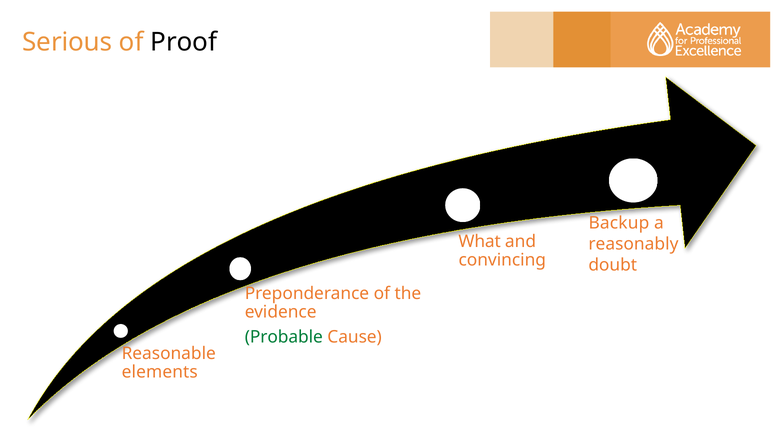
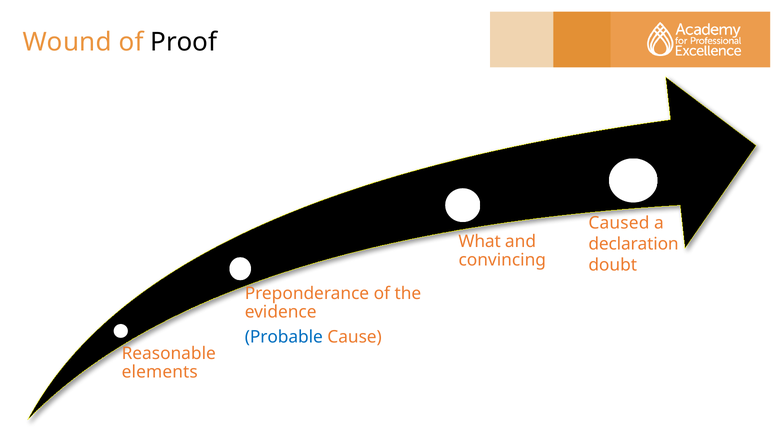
Serious: Serious -> Wound
Backup: Backup -> Caused
reasonably: reasonably -> declaration
Probable colour: green -> blue
